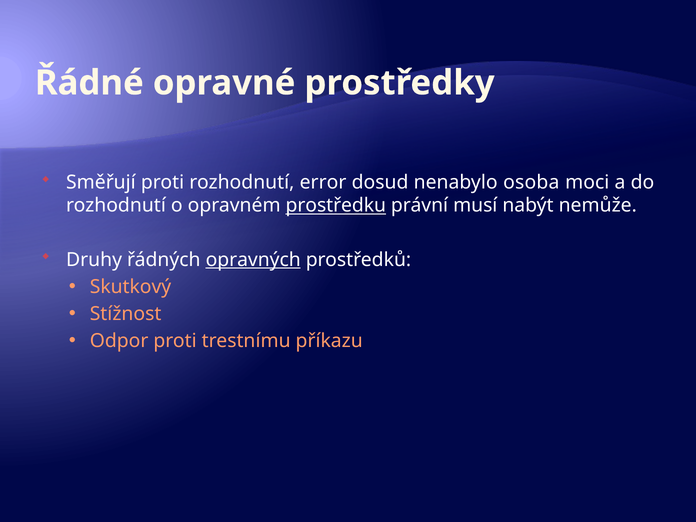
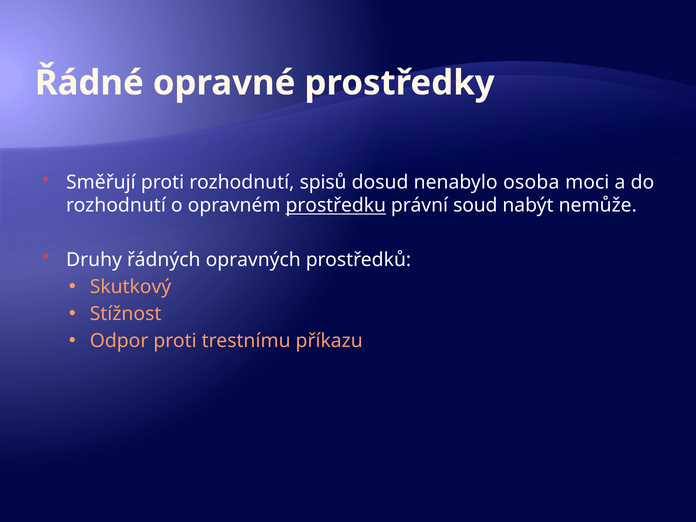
error: error -> spisů
musí: musí -> soud
opravných underline: present -> none
